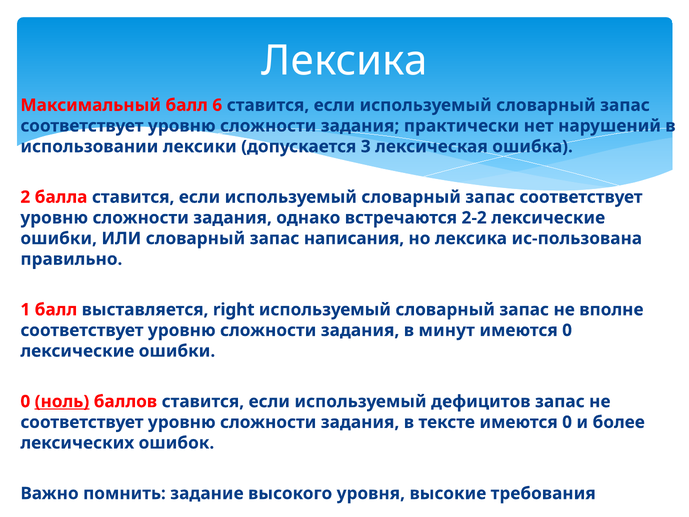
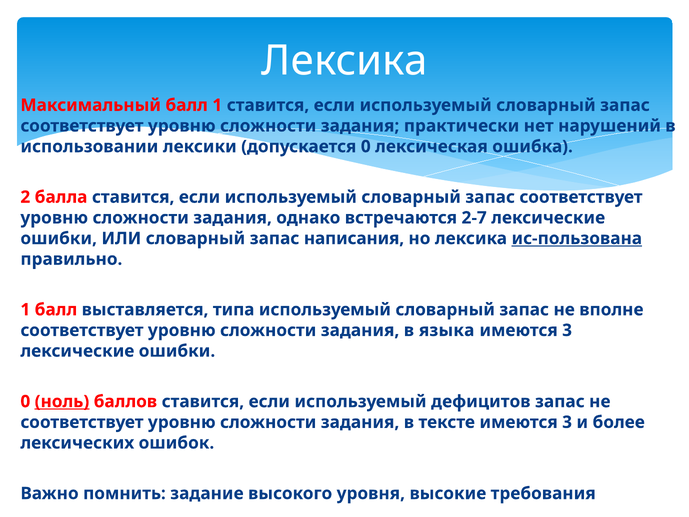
балл 6: 6 -> 1
допускается 3: 3 -> 0
2-2: 2-2 -> 2-7
ис-пользована underline: none -> present
right: right -> типа
минут: минут -> языка
0 at (567, 330): 0 -> 3
тексте имеются 0: 0 -> 3
